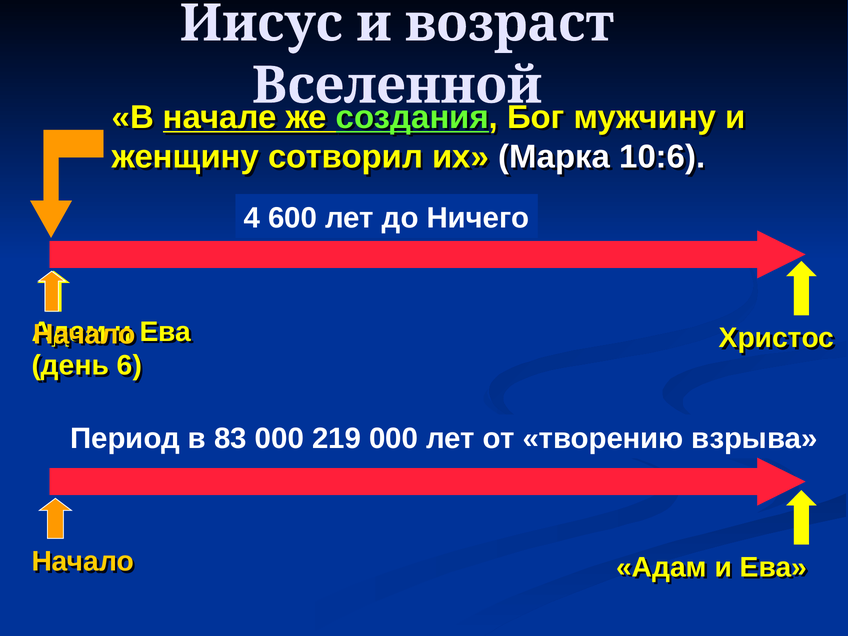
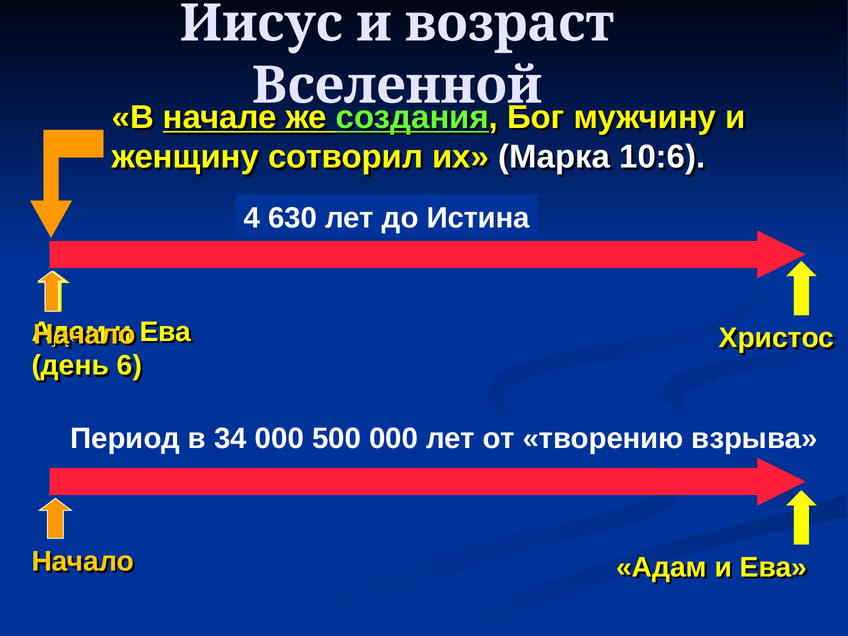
600: 600 -> 630
Ничего: Ничего -> Истина
83: 83 -> 34
219: 219 -> 500
